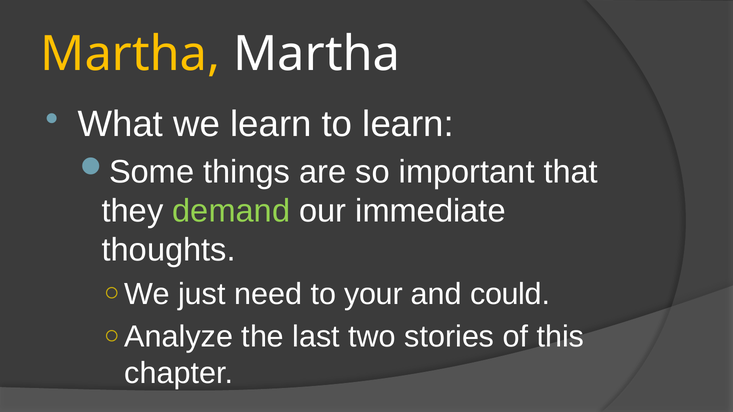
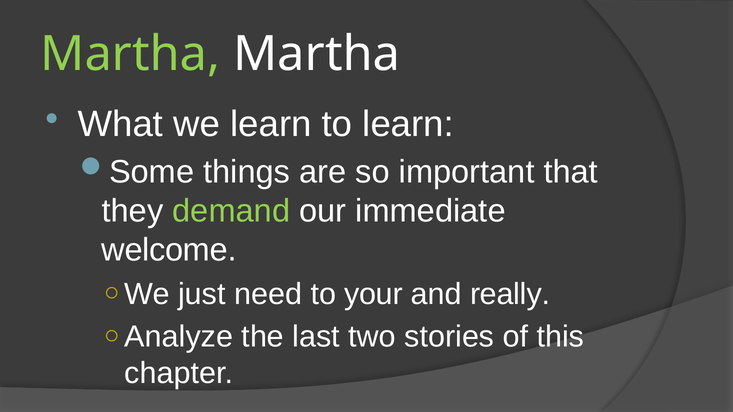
Martha at (130, 54) colour: yellow -> light green
thoughts: thoughts -> welcome
could: could -> really
